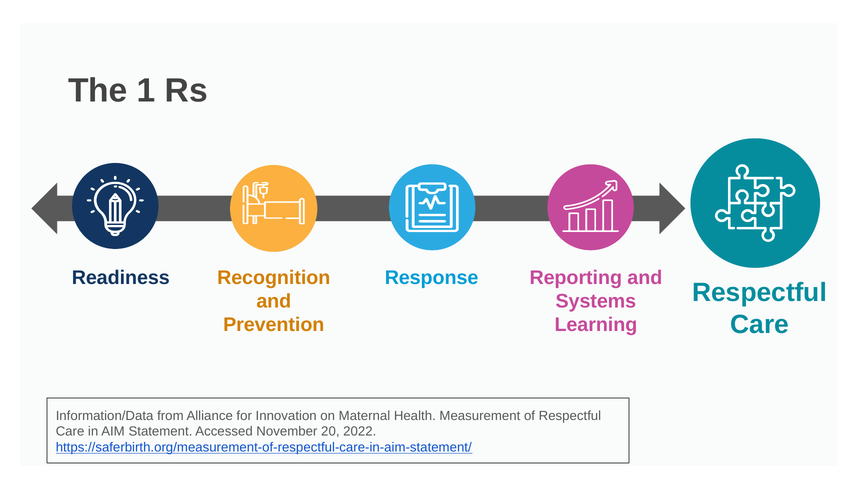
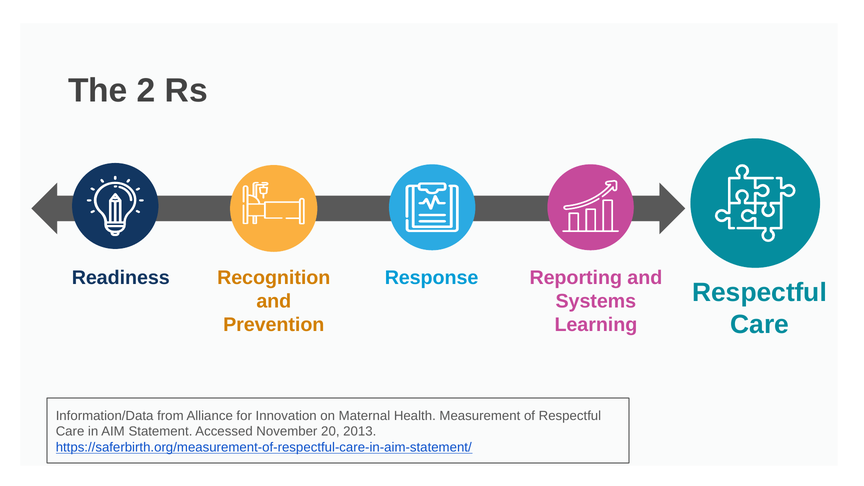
1: 1 -> 2
2022: 2022 -> 2013
